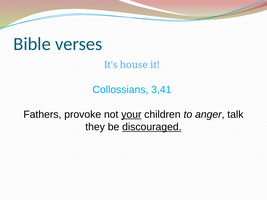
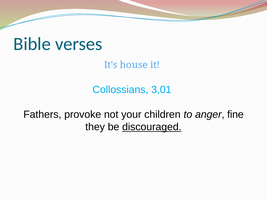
3,41: 3,41 -> 3,01
your underline: present -> none
talk: talk -> fine
